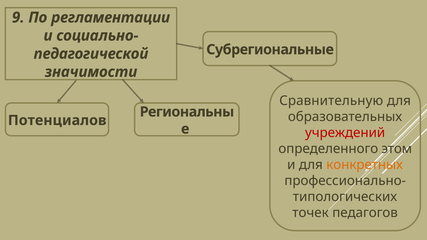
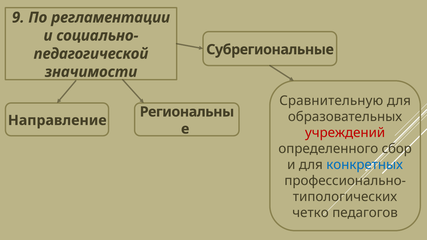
Потенциалов: Потенциалов -> Направление
этом: этом -> сбор
конкретных colour: orange -> blue
точек: точек -> четко
